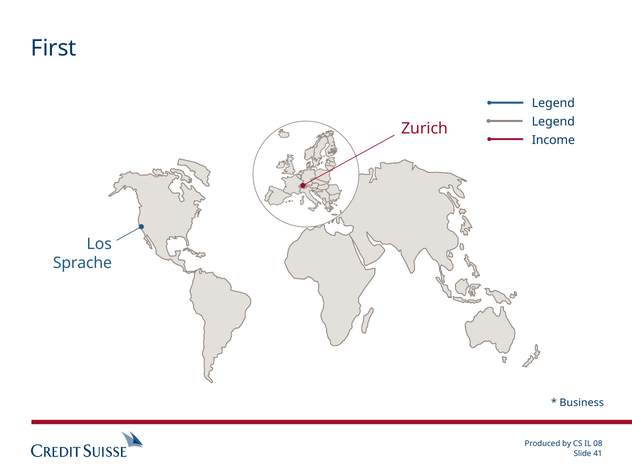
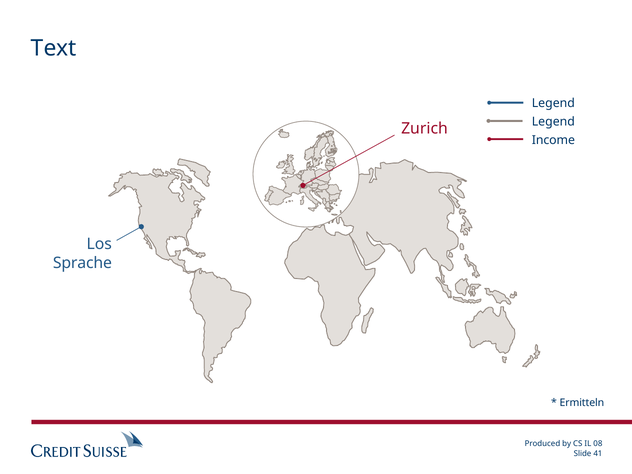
First: First -> Text
Business: Business -> Ermitteln
